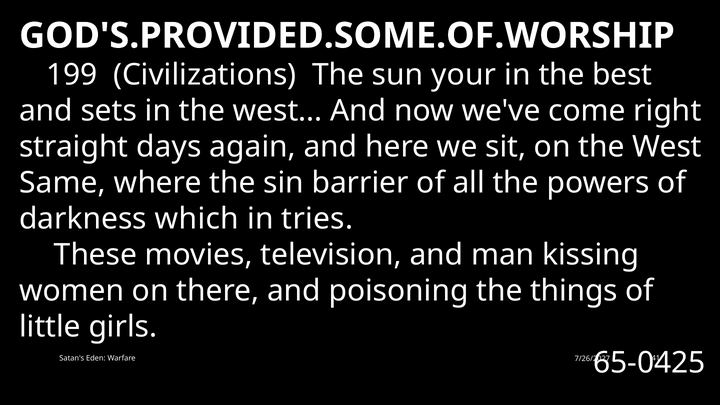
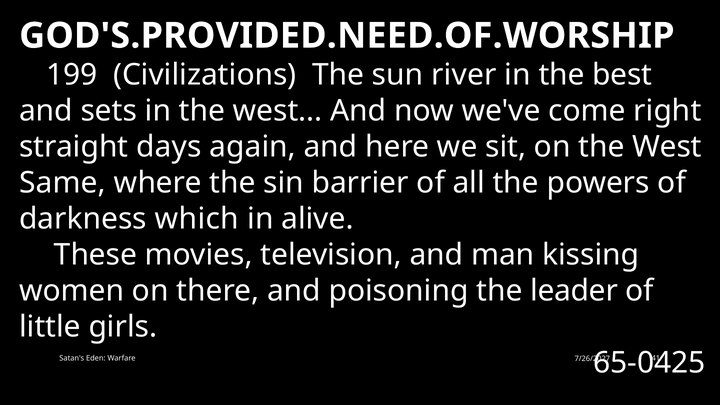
GOD'S.PROVIDED.SOME.OF.WORSHIP: GOD'S.PROVIDED.SOME.OF.WORSHIP -> GOD'S.PROVIDED.NEED.OF.WORSHIP
your: your -> river
tries: tries -> alive
things: things -> leader
